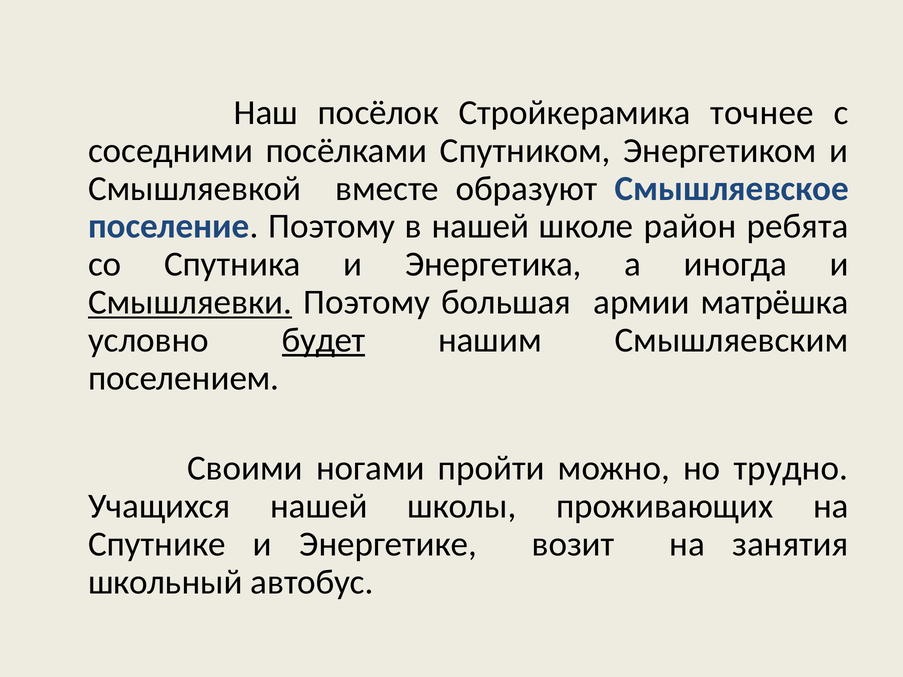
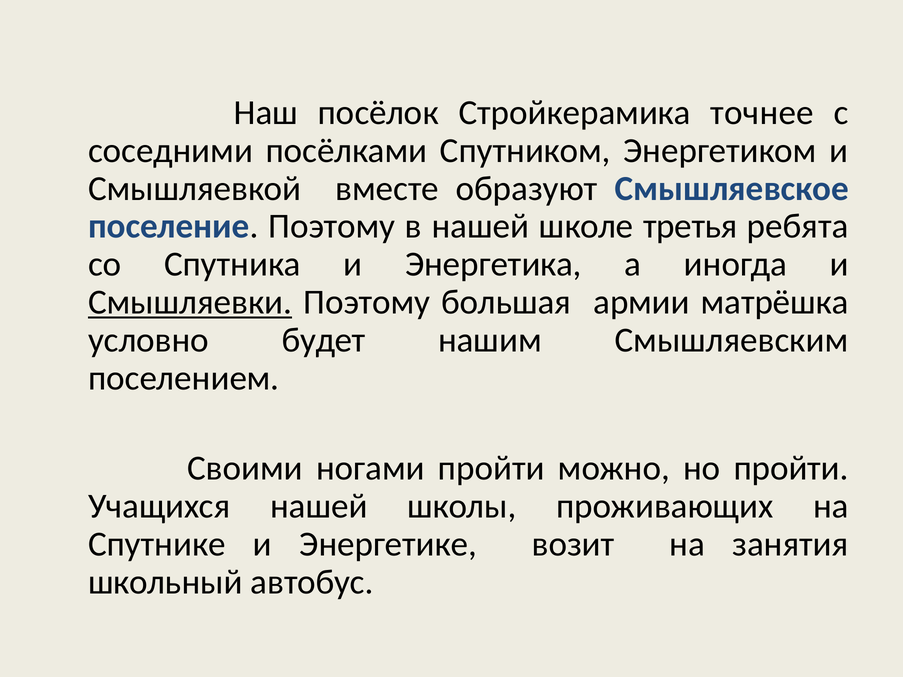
район: район -> третья
будет underline: present -> none
но трудно: трудно -> пройти
